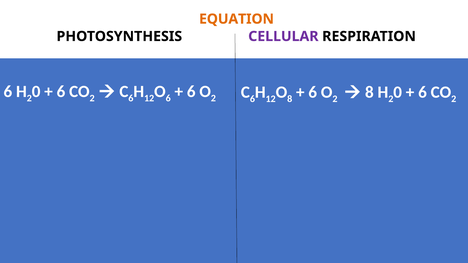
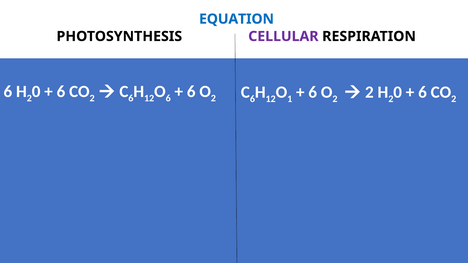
EQUATION colour: orange -> blue
8 at (290, 99): 8 -> 1
8 at (369, 92): 8 -> 2
